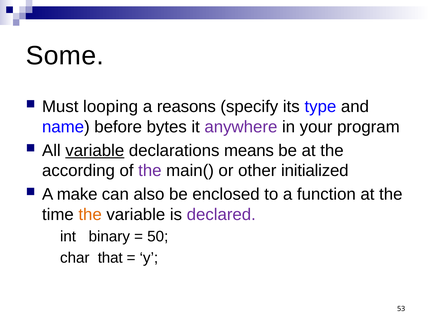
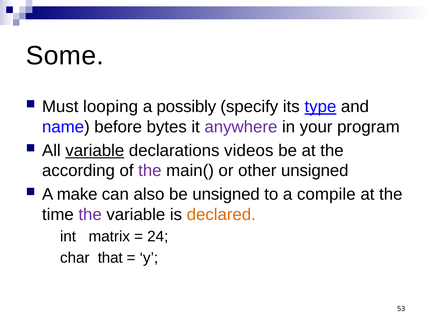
reasons: reasons -> possibly
type underline: none -> present
means: means -> videos
other initialized: initialized -> unsigned
be enclosed: enclosed -> unsigned
function: function -> compile
the at (90, 215) colour: orange -> purple
declared colour: purple -> orange
binary: binary -> matrix
50: 50 -> 24
